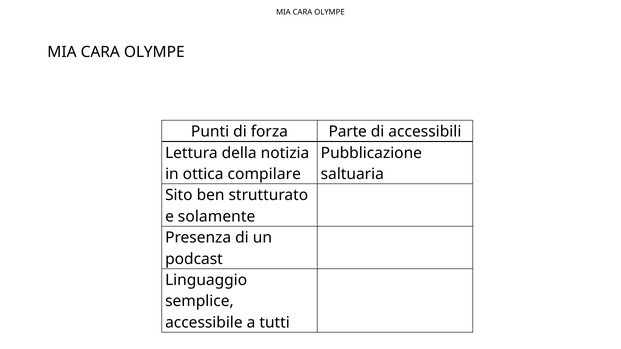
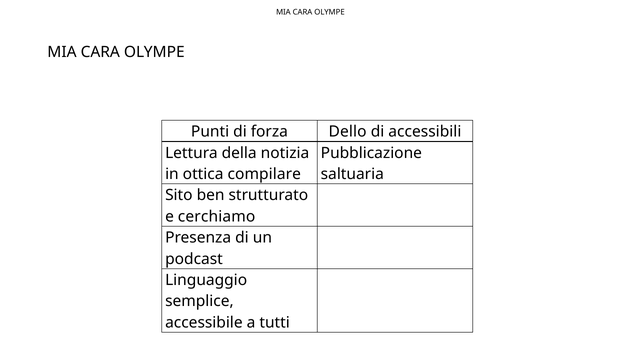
Parte: Parte -> Dello
solamente: solamente -> cerchiamo
